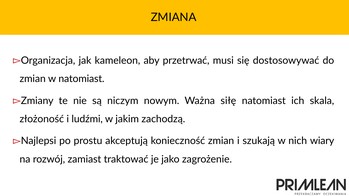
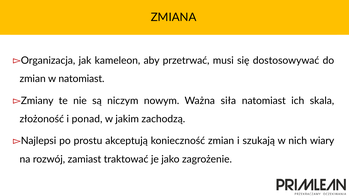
siłę: siłę -> siła
ludźmi: ludźmi -> ponad
